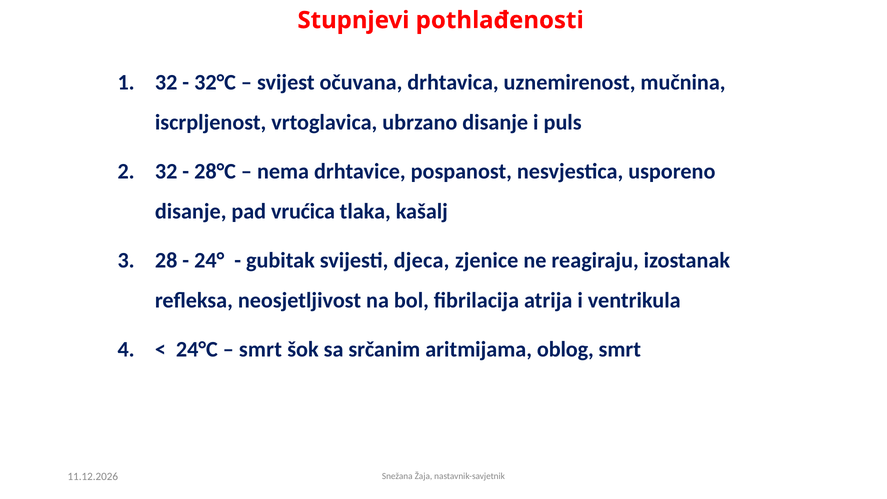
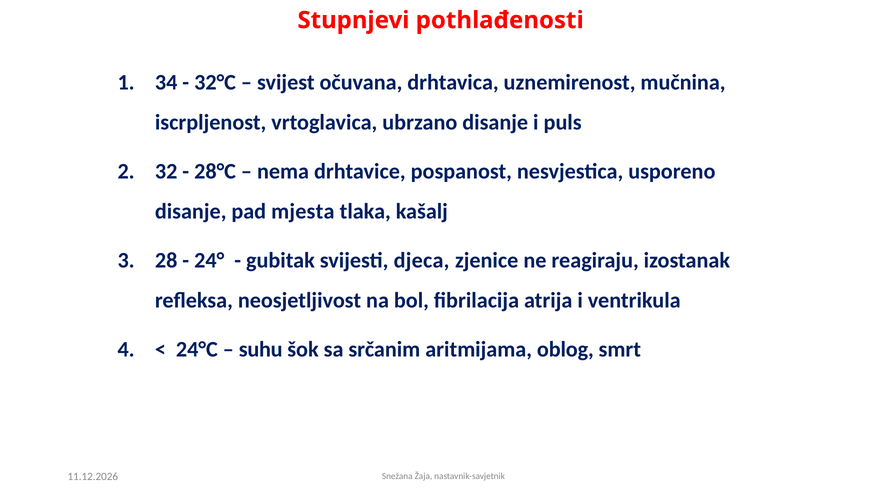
32 at (166, 82): 32 -> 34
vrućica: vrućica -> mjesta
smrt at (260, 350): smrt -> suhu
